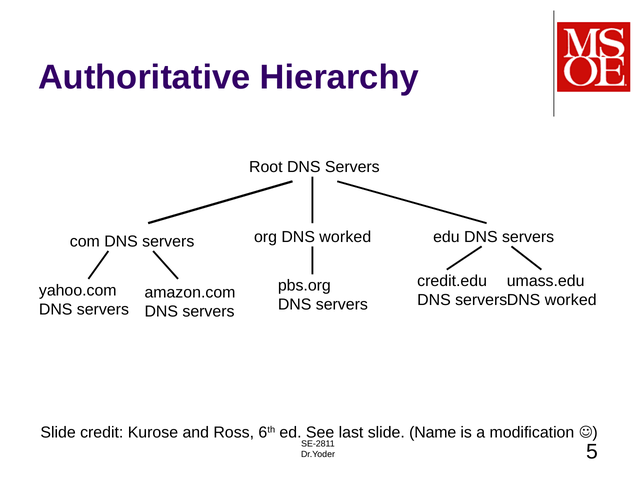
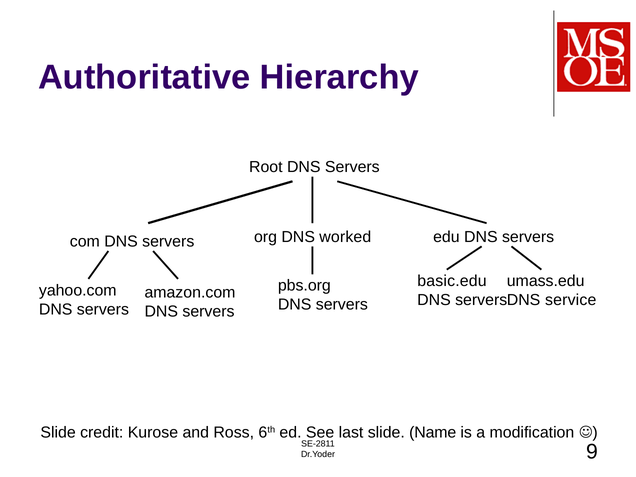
credit.edu: credit.edu -> basic.edu
worked at (571, 300): worked -> service
5: 5 -> 9
